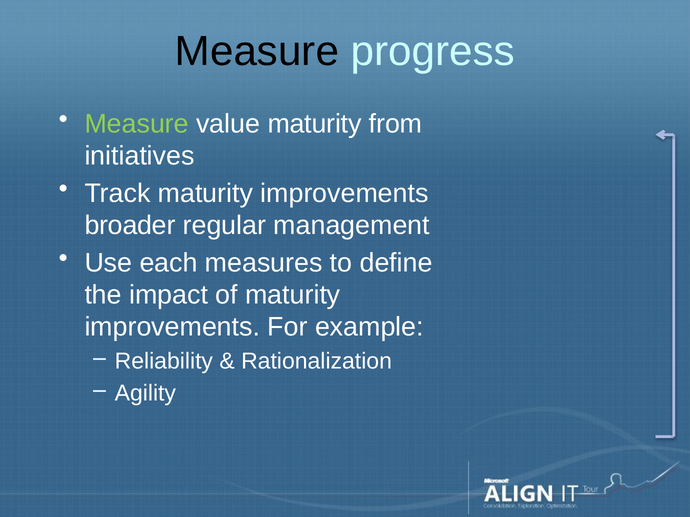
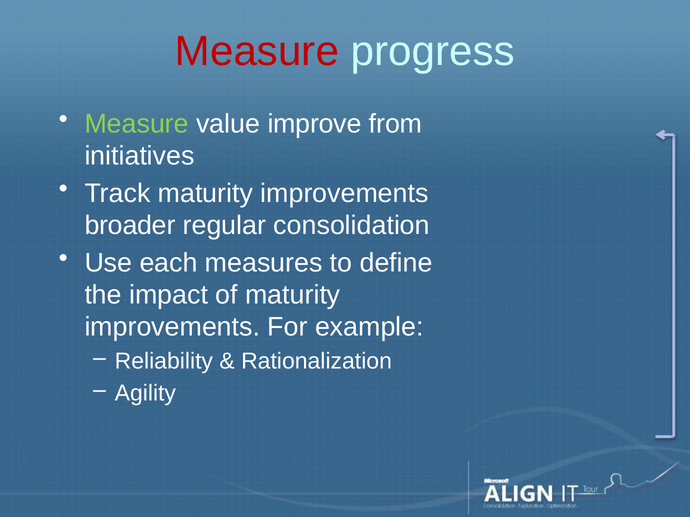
Measure at (257, 51) colour: black -> red
value maturity: maturity -> improve
management: management -> consolidation
